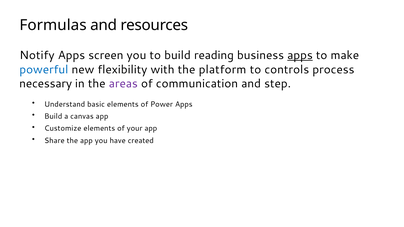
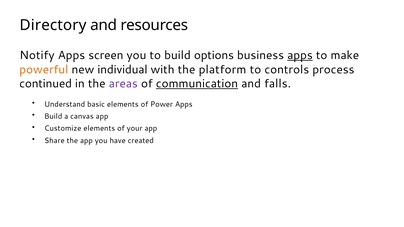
Formulas: Formulas -> Directory
reading: reading -> options
powerful colour: blue -> orange
flexibility: flexibility -> individual
necessary: necessary -> continued
communication underline: none -> present
step: step -> falls
